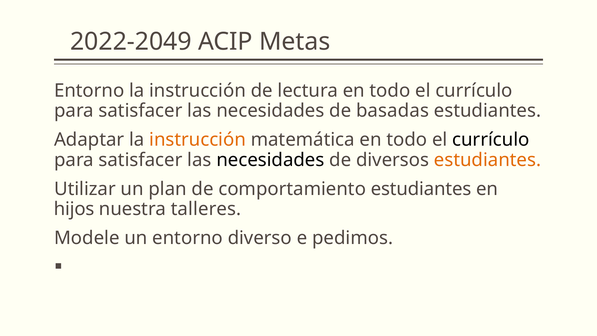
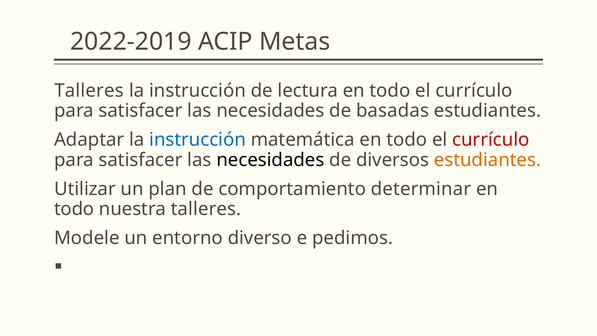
2022-2049: 2022-2049 -> 2022-2019
Entorno at (89, 91): Entorno -> Talleres
instrucción at (198, 140) colour: orange -> blue
currículo at (491, 140) colour: black -> red
comportamiento estudiantes: estudiantes -> determinar
hijos at (74, 209): hijos -> todo
